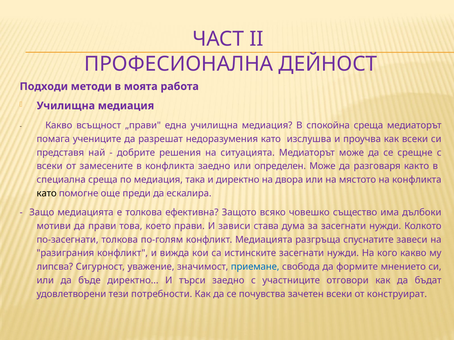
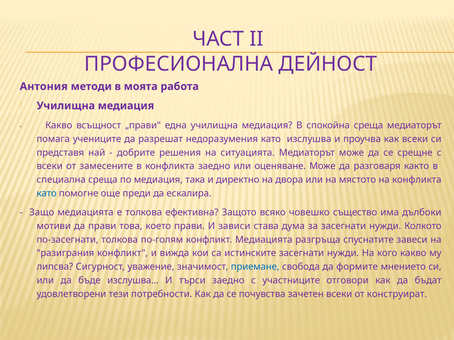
Подходи: Подходи -> Антония
определен: определен -> оценяване
като at (47, 194) colour: black -> blue
бъде директно: директно -> изслушва
